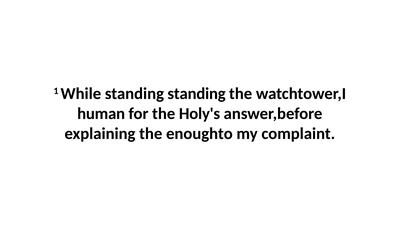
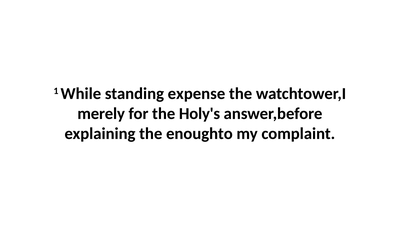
standing standing: standing -> expense
human: human -> merely
